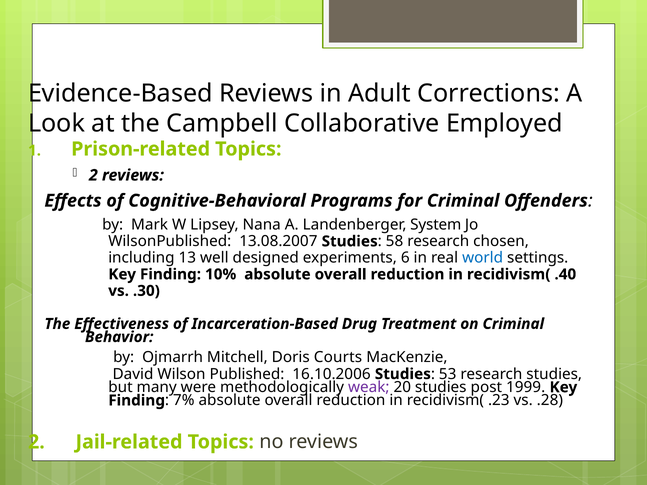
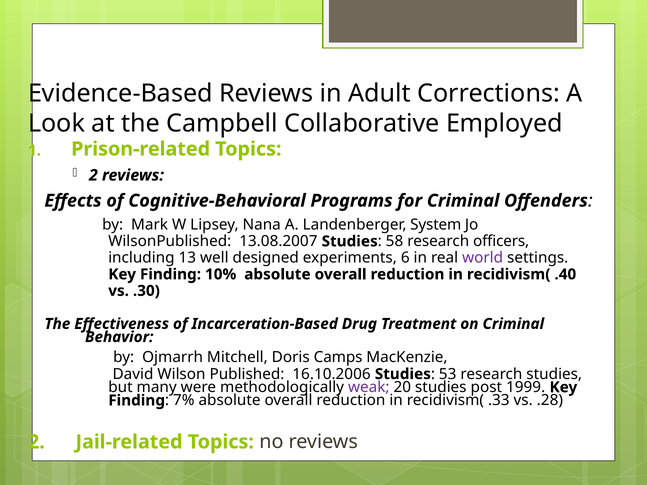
chosen: chosen -> officers
world colour: blue -> purple
Courts: Courts -> Camps
.23: .23 -> .33
